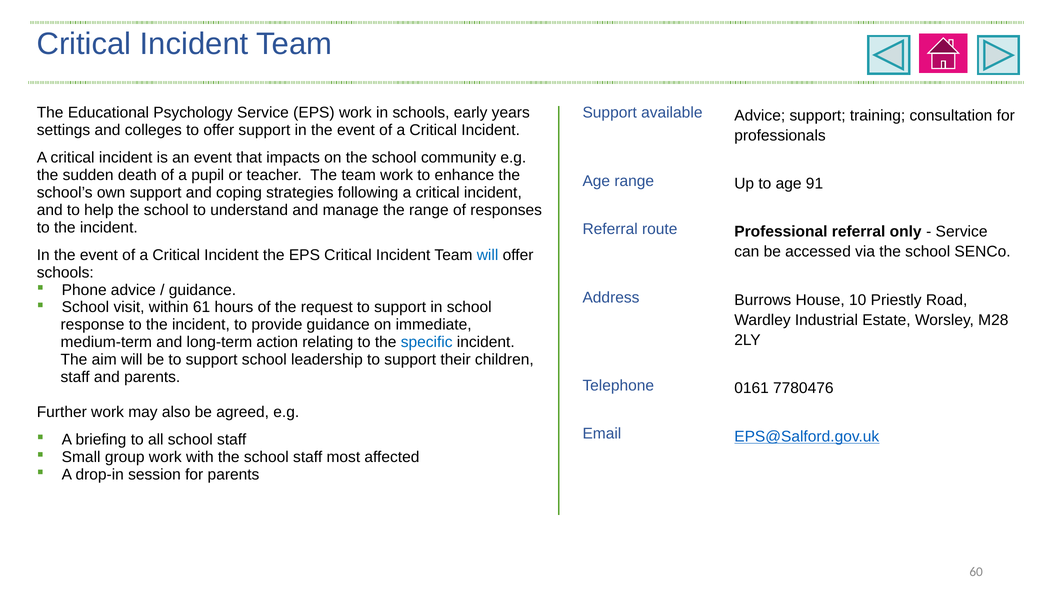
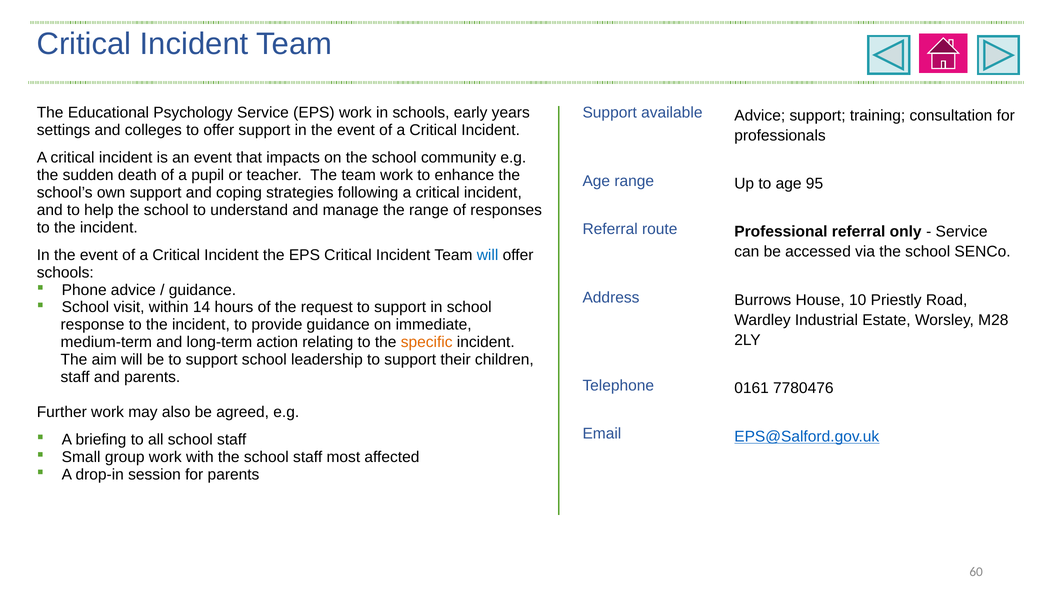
91: 91 -> 95
61: 61 -> 14
specific colour: blue -> orange
